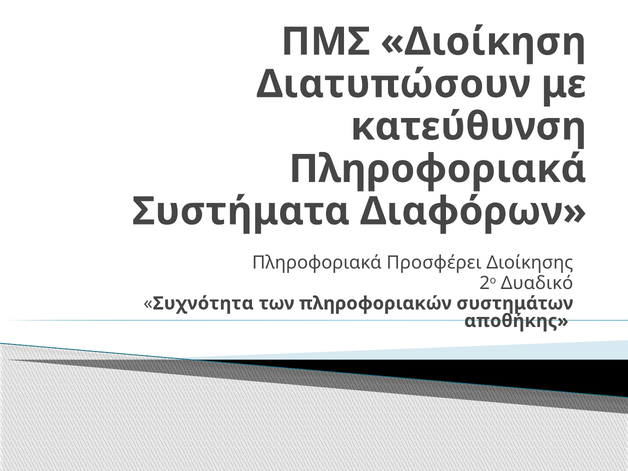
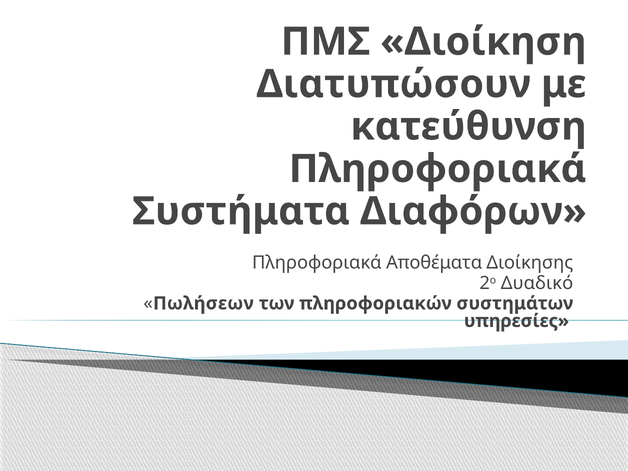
Προσφέρει: Προσφέρει -> Αποθέματα
Συχνότητα: Συχνότητα -> Πωλήσεων
αποθήκης: αποθήκης -> υπηρεσίες
